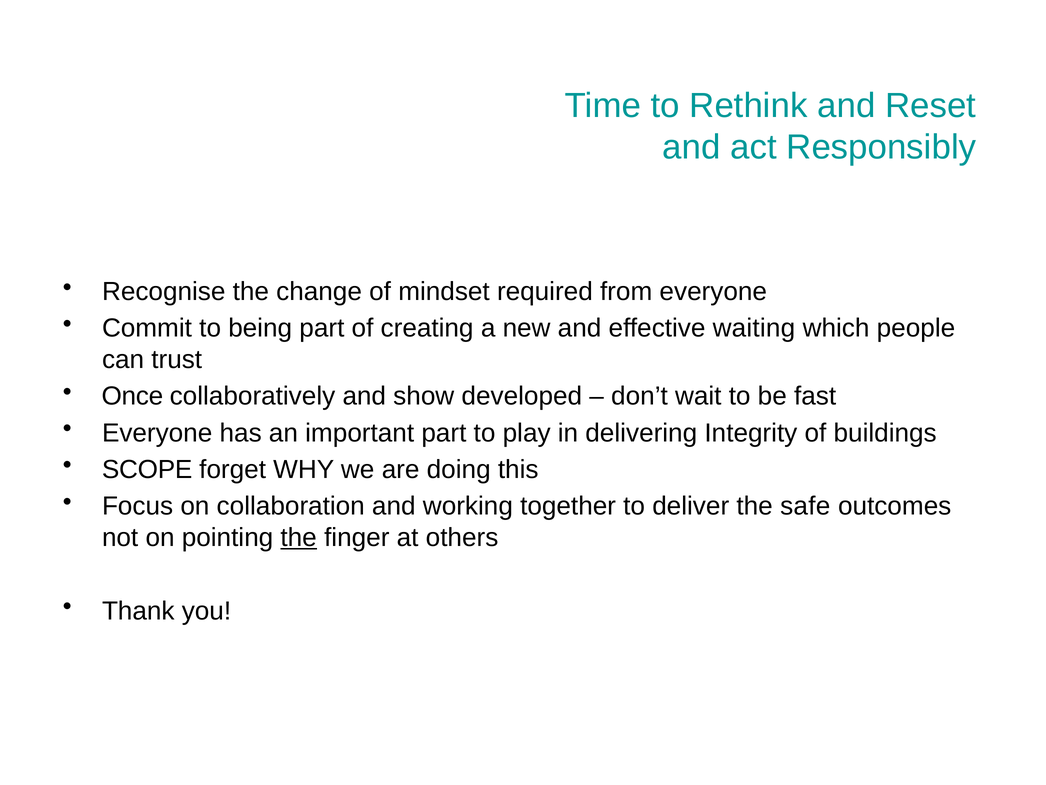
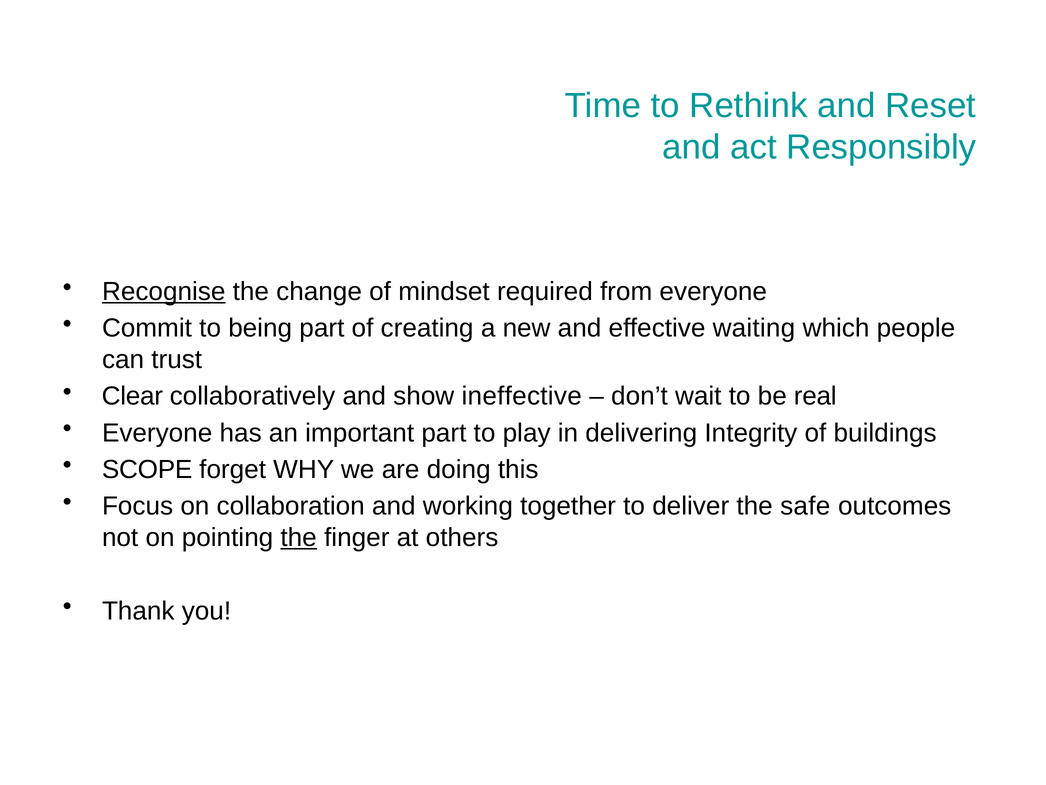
Recognise underline: none -> present
Once: Once -> Clear
developed: developed -> ineffective
fast: fast -> real
